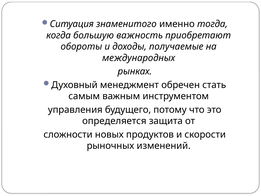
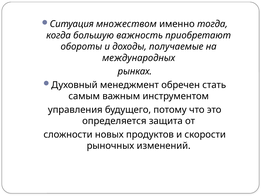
знаменитого: знаменитого -> множеством
